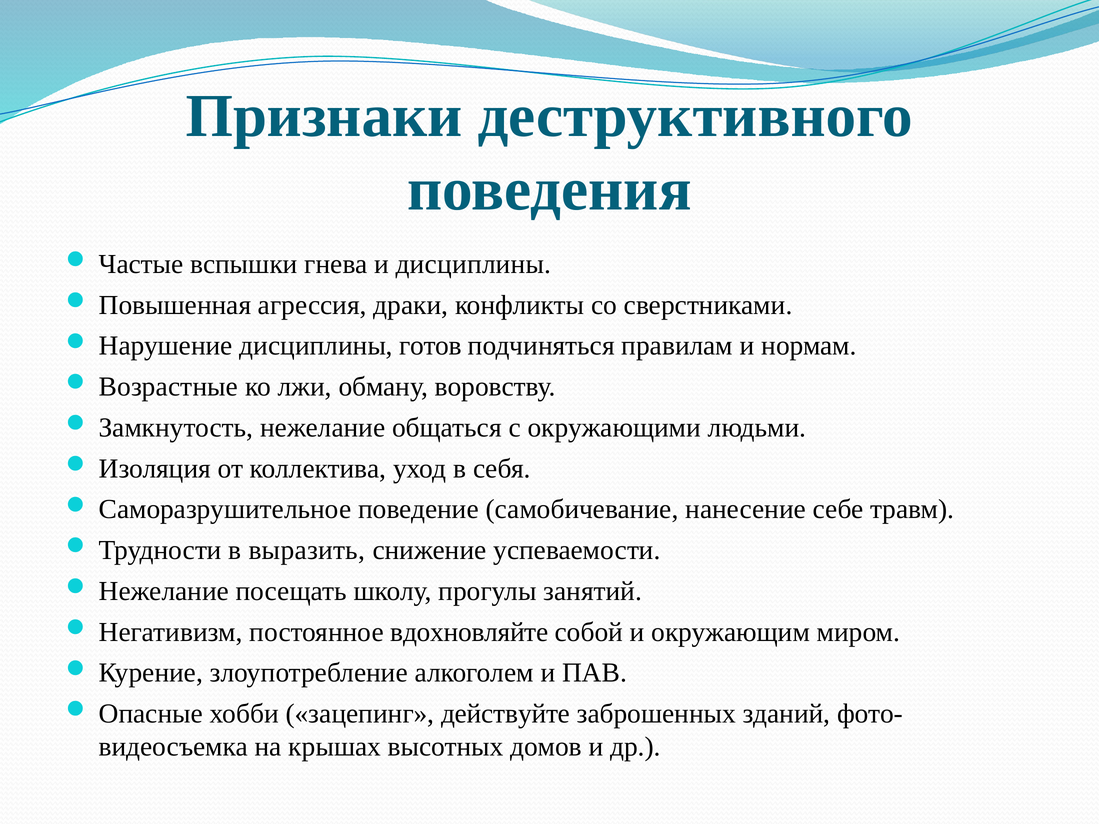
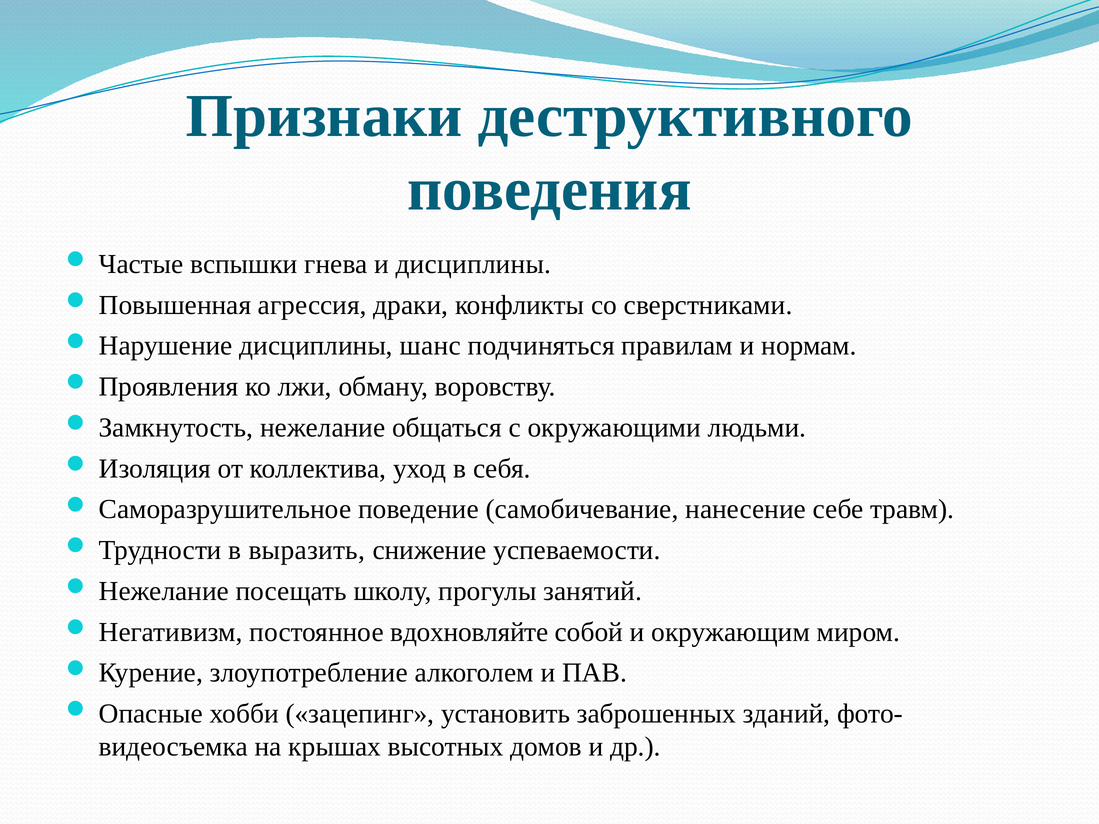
готов: готов -> шанс
Возрастные: Возрастные -> Проявления
действуйте: действуйте -> установить
